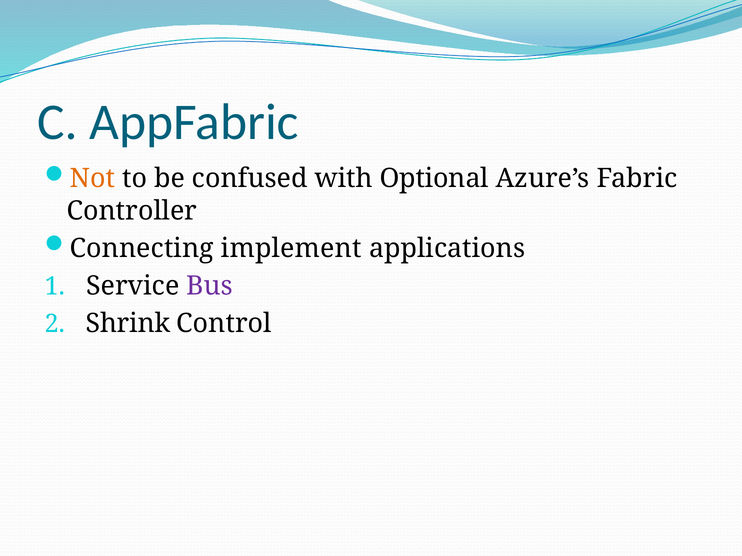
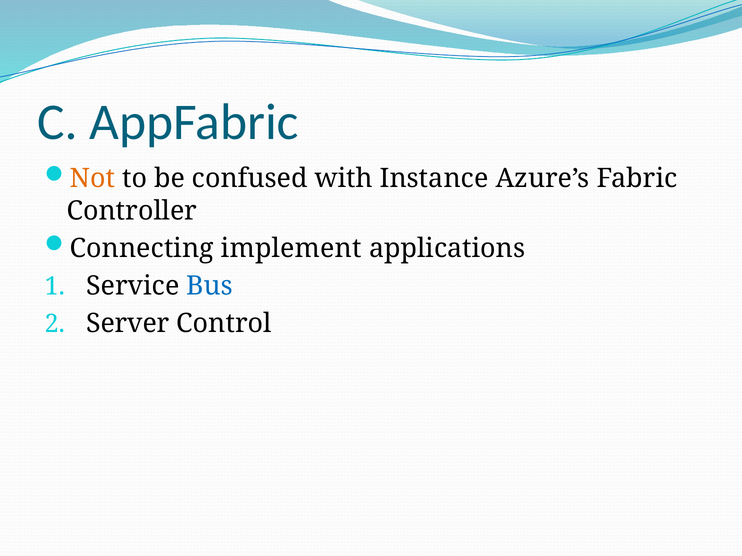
Optional: Optional -> Instance
Bus colour: purple -> blue
Shrink: Shrink -> Server
